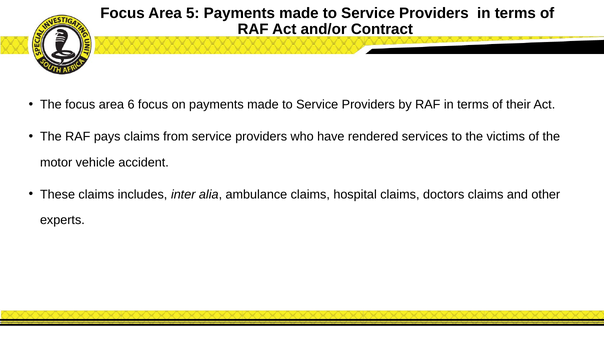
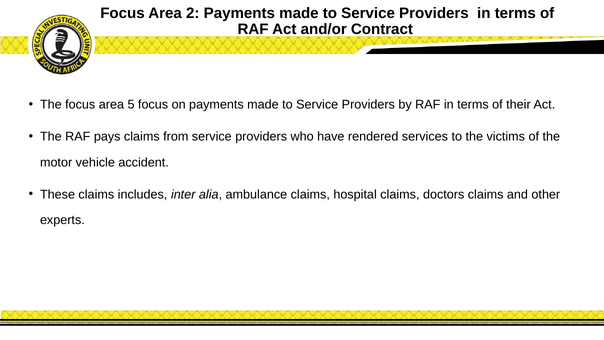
5: 5 -> 2
6: 6 -> 5
